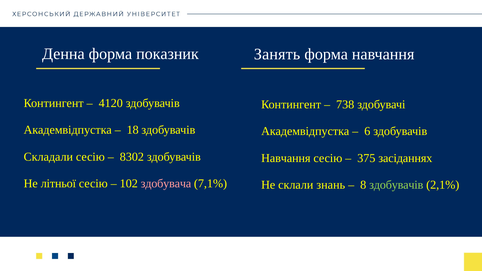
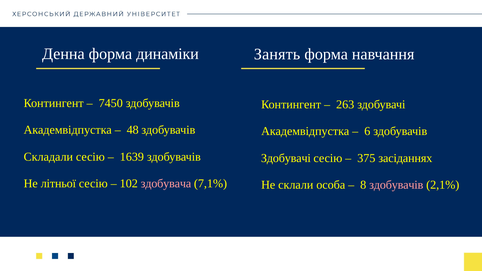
показник: показник -> динаміки
4120: 4120 -> 7450
738: 738 -> 263
18: 18 -> 48
8302: 8302 -> 1639
Навчання at (286, 158): Навчання -> Здобувачі
знань: знань -> особа
здобувачів at (396, 185) colour: light green -> pink
